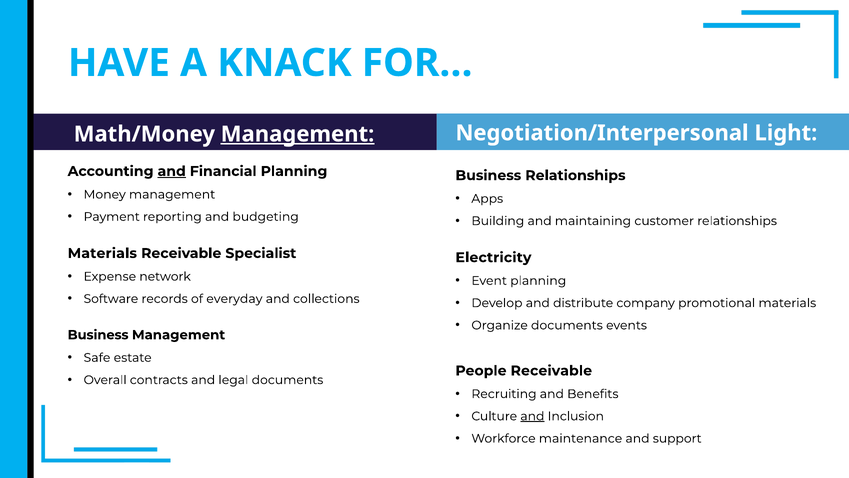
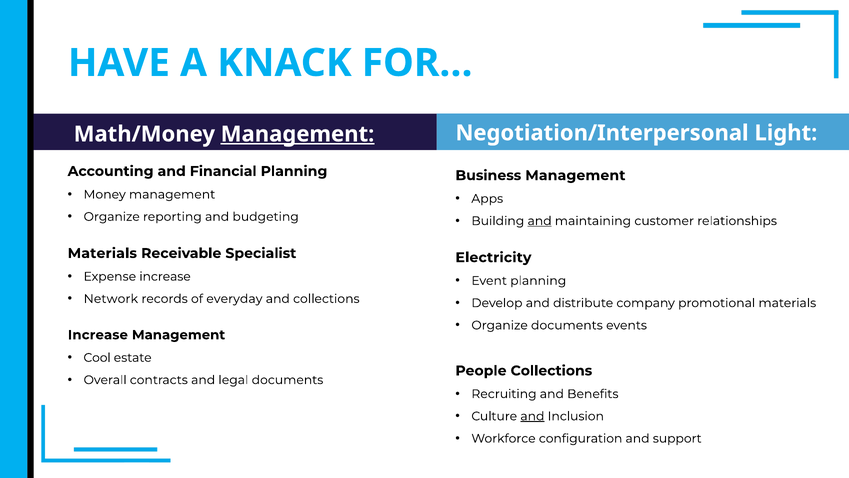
and at (172, 171) underline: present -> none
Business Relationships: Relationships -> Management
Payment at (112, 217): Payment -> Organize
and at (540, 221) underline: none -> present
Expense network: network -> increase
Software: Software -> Network
Business at (98, 335): Business -> Increase
Safe: Safe -> Cool
People Receivable: Receivable -> Collections
maintenance: maintenance -> configuration
